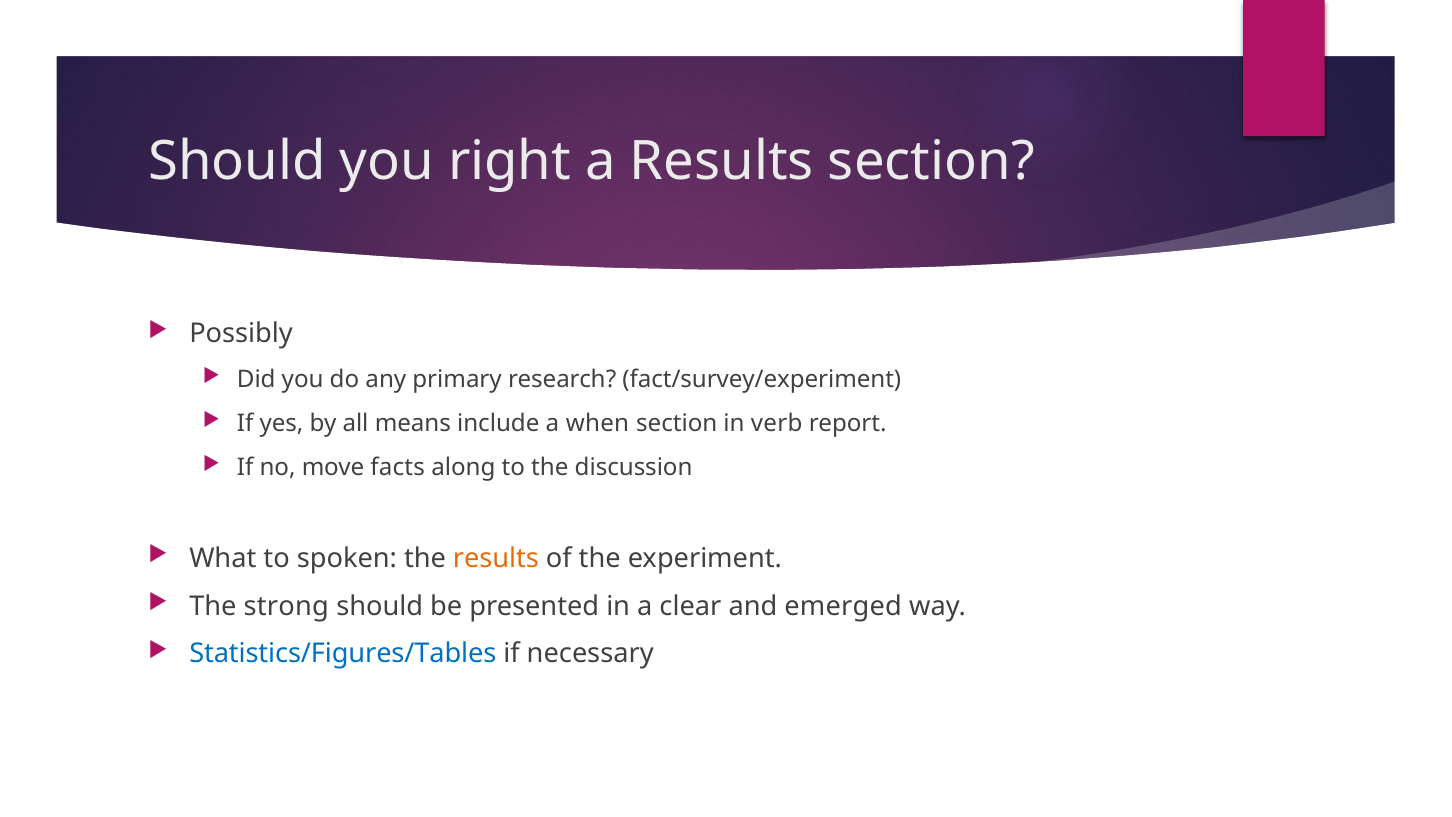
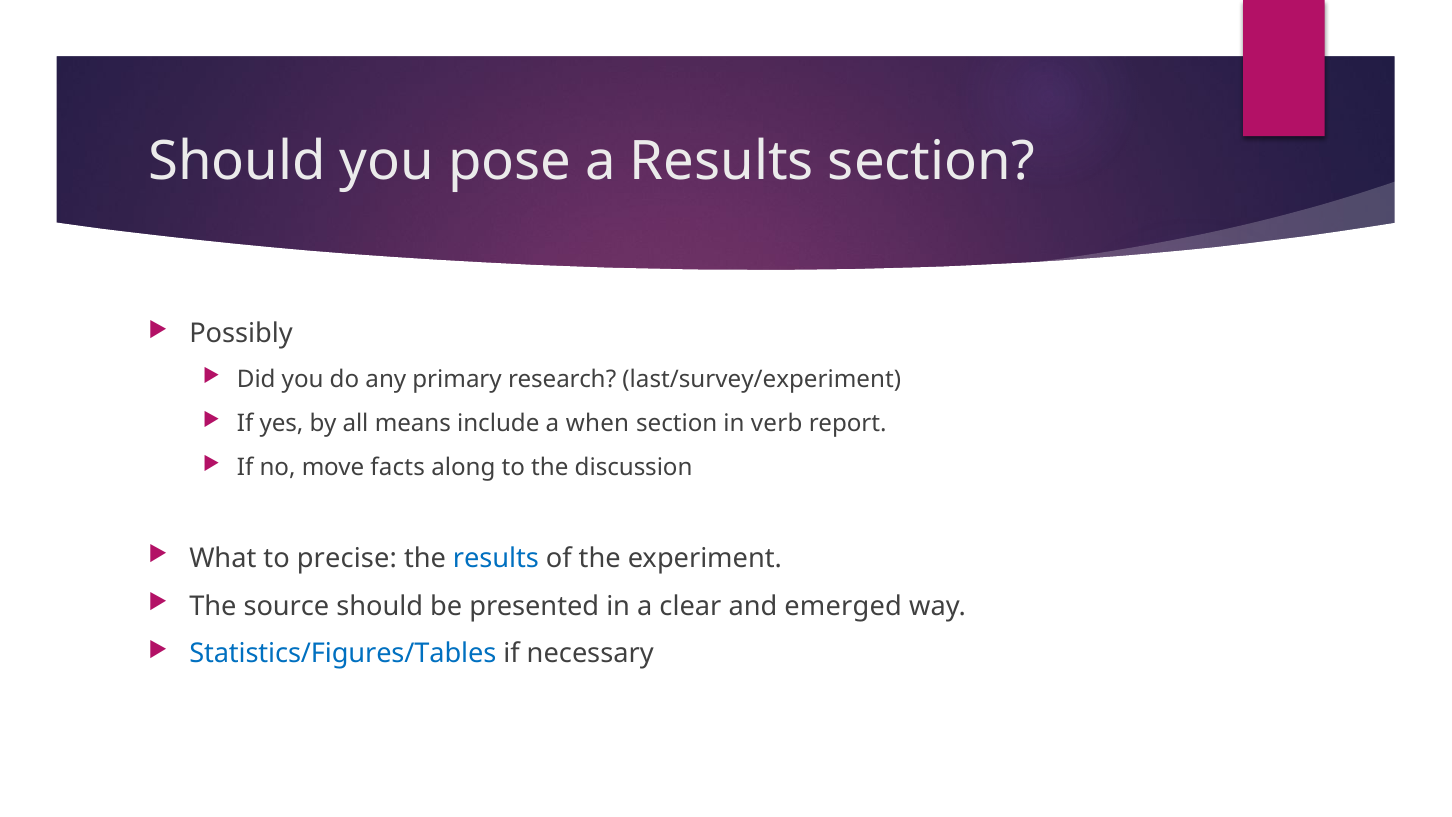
right: right -> pose
fact/survey/experiment: fact/survey/experiment -> last/survey/experiment
spoken: spoken -> precise
results at (496, 558) colour: orange -> blue
strong: strong -> source
